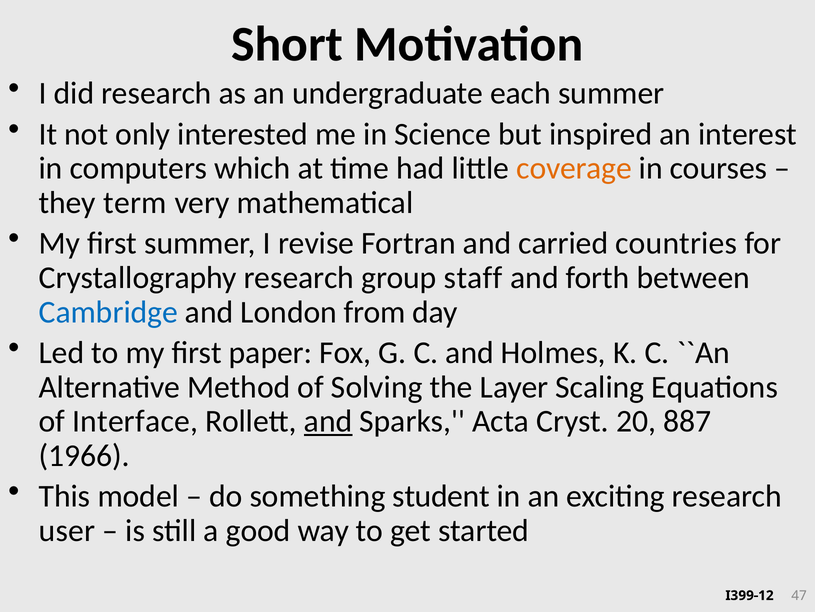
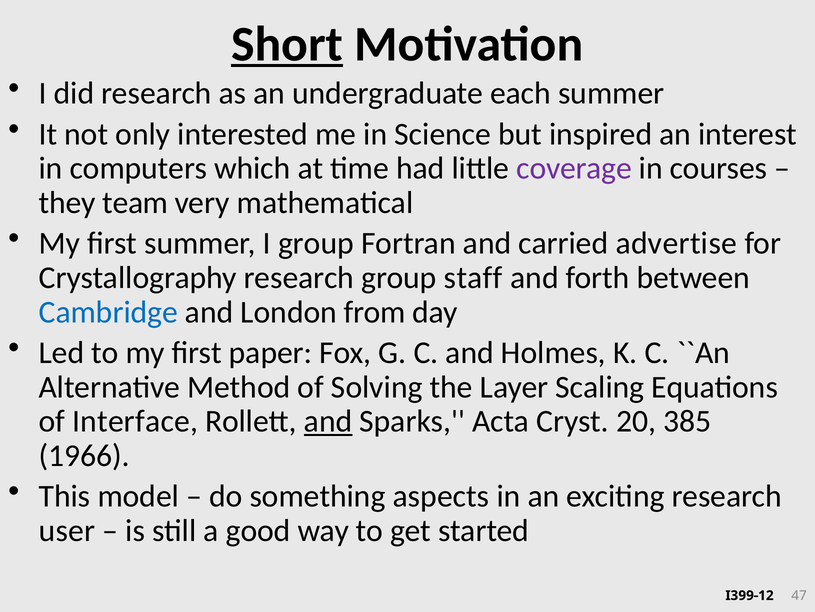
Short underline: none -> present
coverage colour: orange -> purple
term: term -> team
I revise: revise -> group
countries: countries -> advertise
887: 887 -> 385
student: student -> aspects
